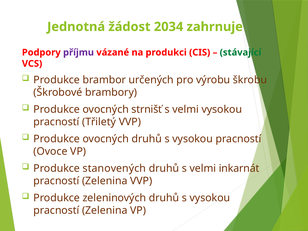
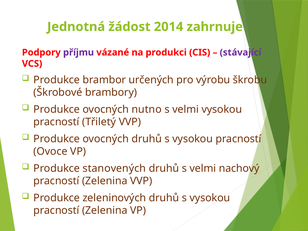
2034: 2034 -> 2014
stávající colour: green -> purple
strnišť: strnišť -> nutno
inkarnát: inkarnát -> nachový
